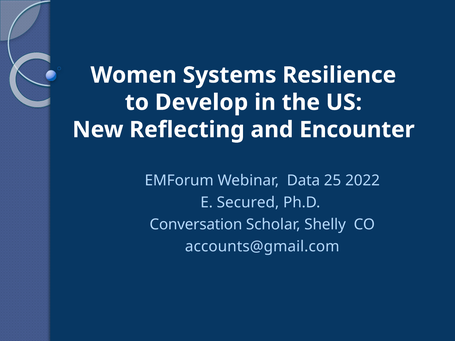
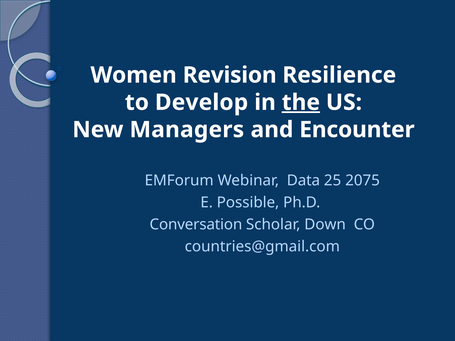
Systems: Systems -> Revision
the underline: none -> present
Reflecting: Reflecting -> Managers
2022: 2022 -> 2075
Secured: Secured -> Possible
Shelly: Shelly -> Down
accounts@gmail.com: accounts@gmail.com -> countries@gmail.com
